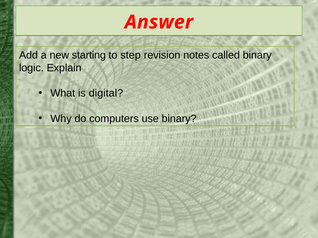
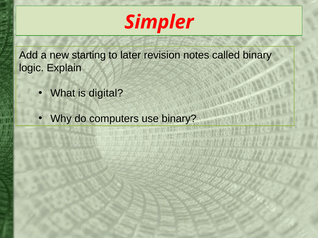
Answer: Answer -> Simpler
step: step -> later
